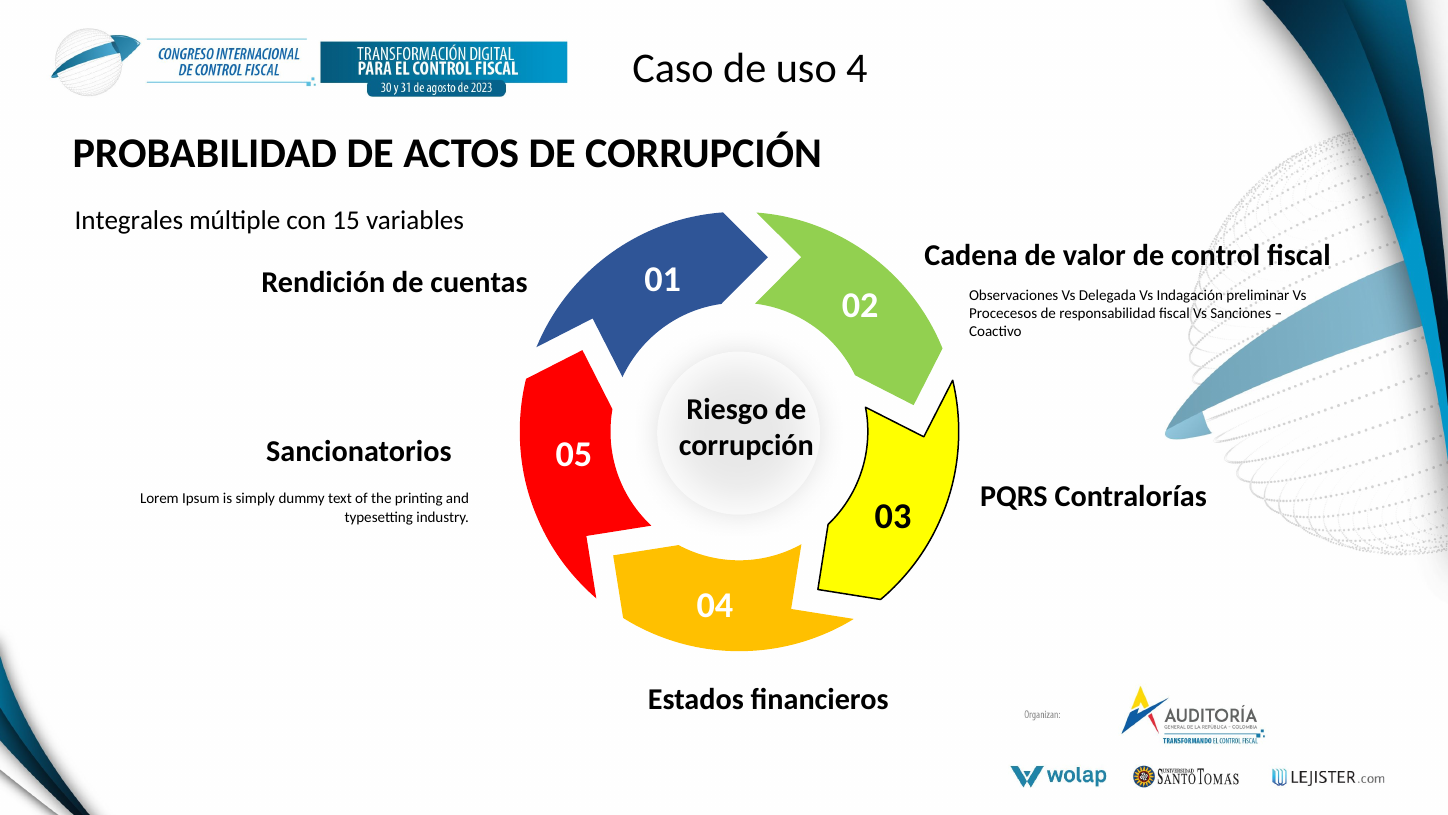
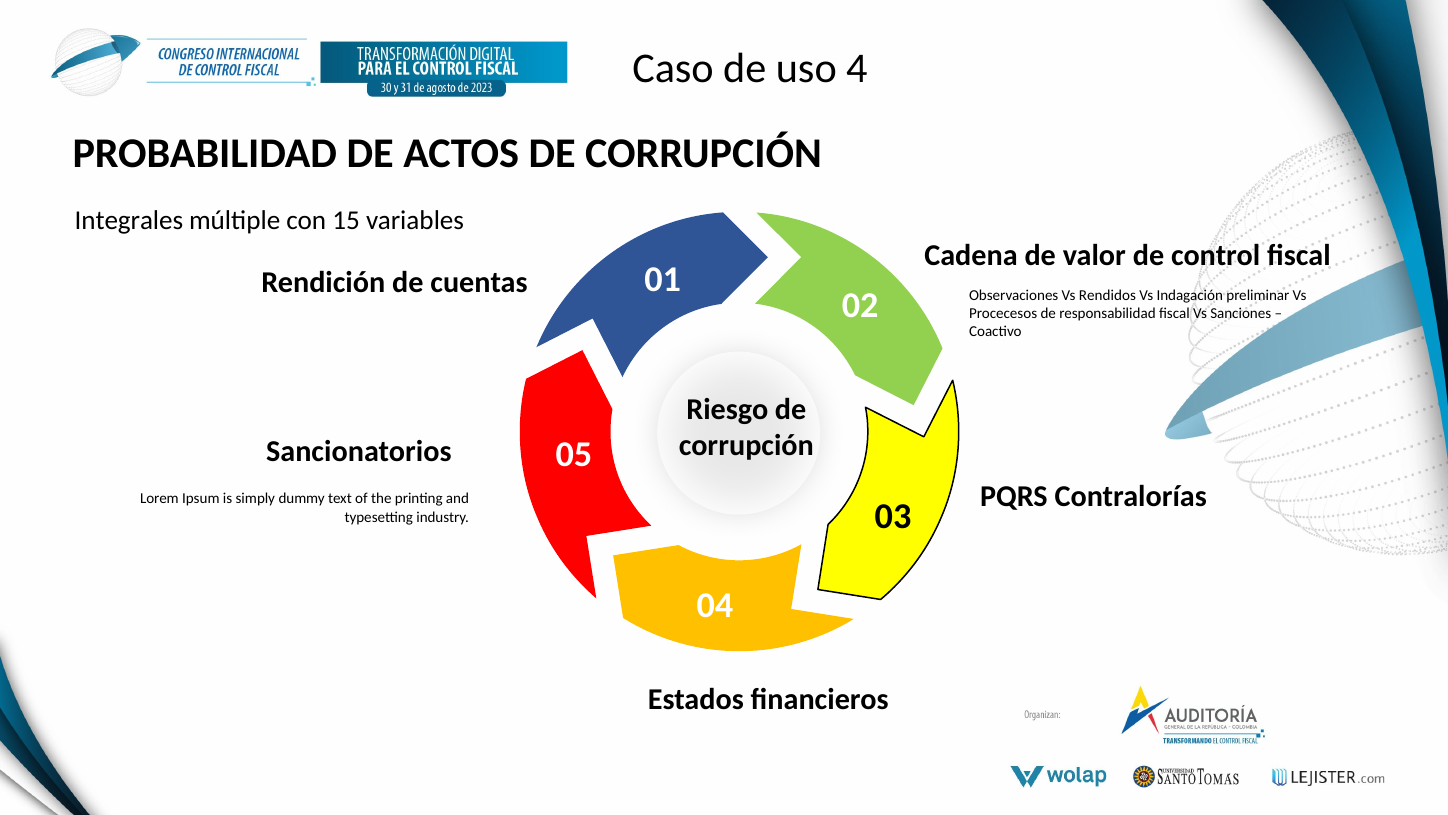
Delegada: Delegada -> Rendidos
